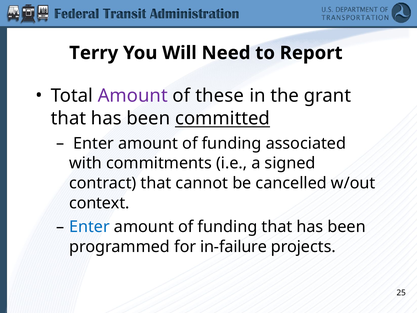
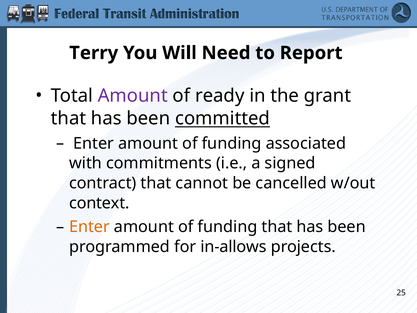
these: these -> ready
Enter at (89, 227) colour: blue -> orange
in-failure: in-failure -> in-allows
